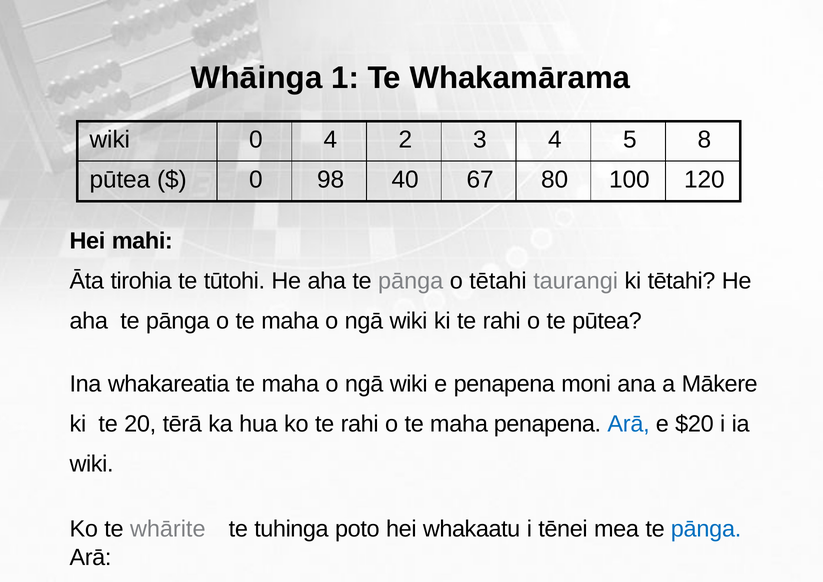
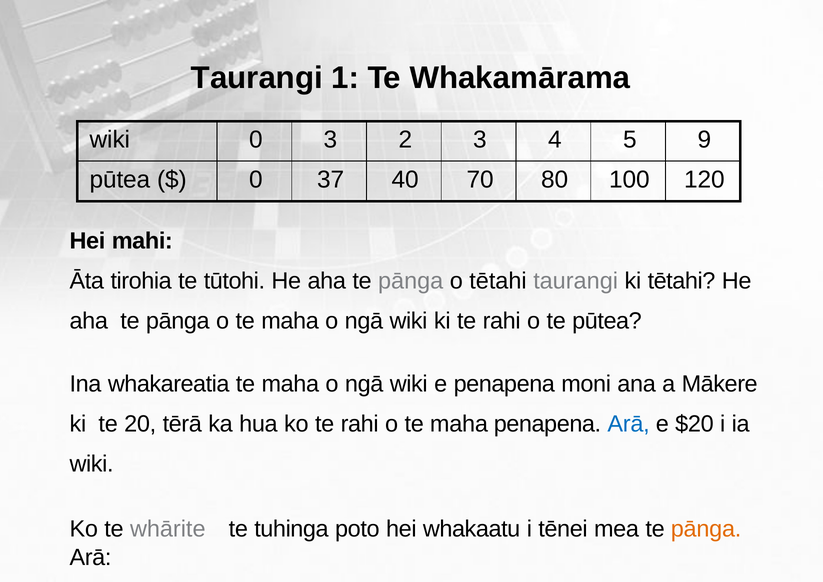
Whāinga at (257, 78): Whāinga -> Taurangi
0 4: 4 -> 3
8: 8 -> 9
98: 98 -> 37
67: 67 -> 70
pānga at (706, 529) colour: blue -> orange
